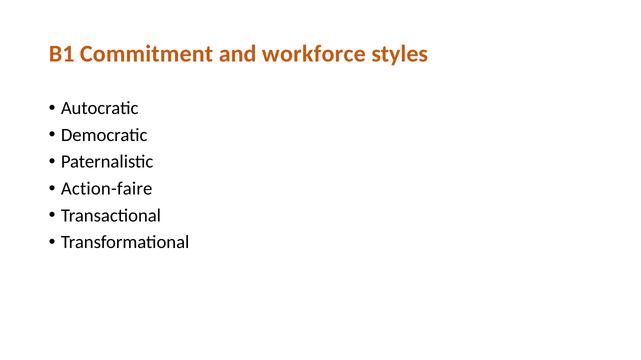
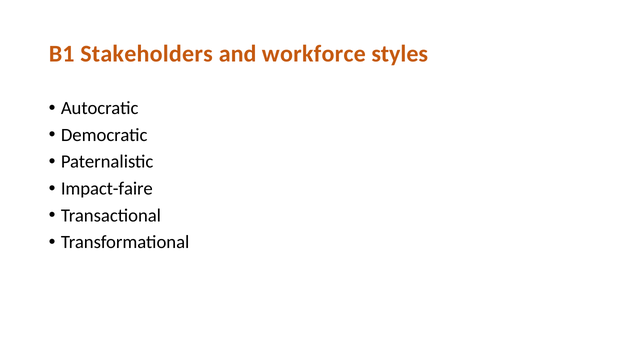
Commitment: Commitment -> Stakeholders
Action-faire: Action-faire -> Impact-faire
